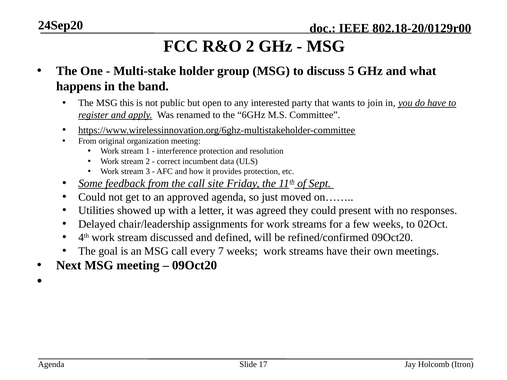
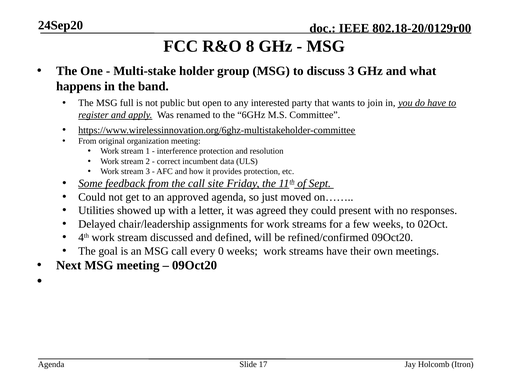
R&O 2: 2 -> 8
discuss 5: 5 -> 3
this: this -> full
7: 7 -> 0
